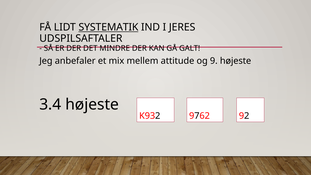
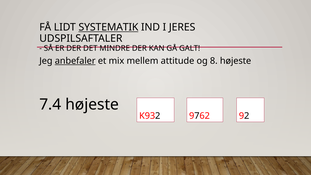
anbefaler underline: none -> present
9: 9 -> 8
3.4: 3.4 -> 7.4
